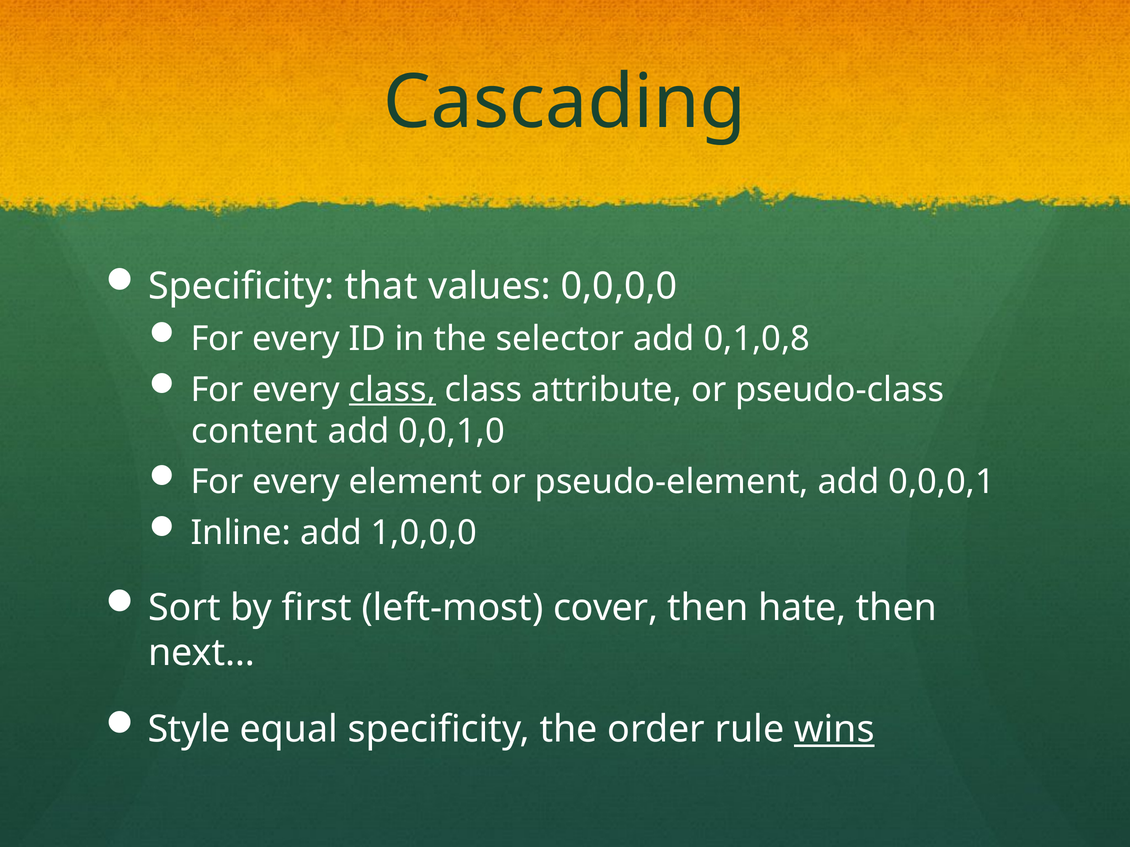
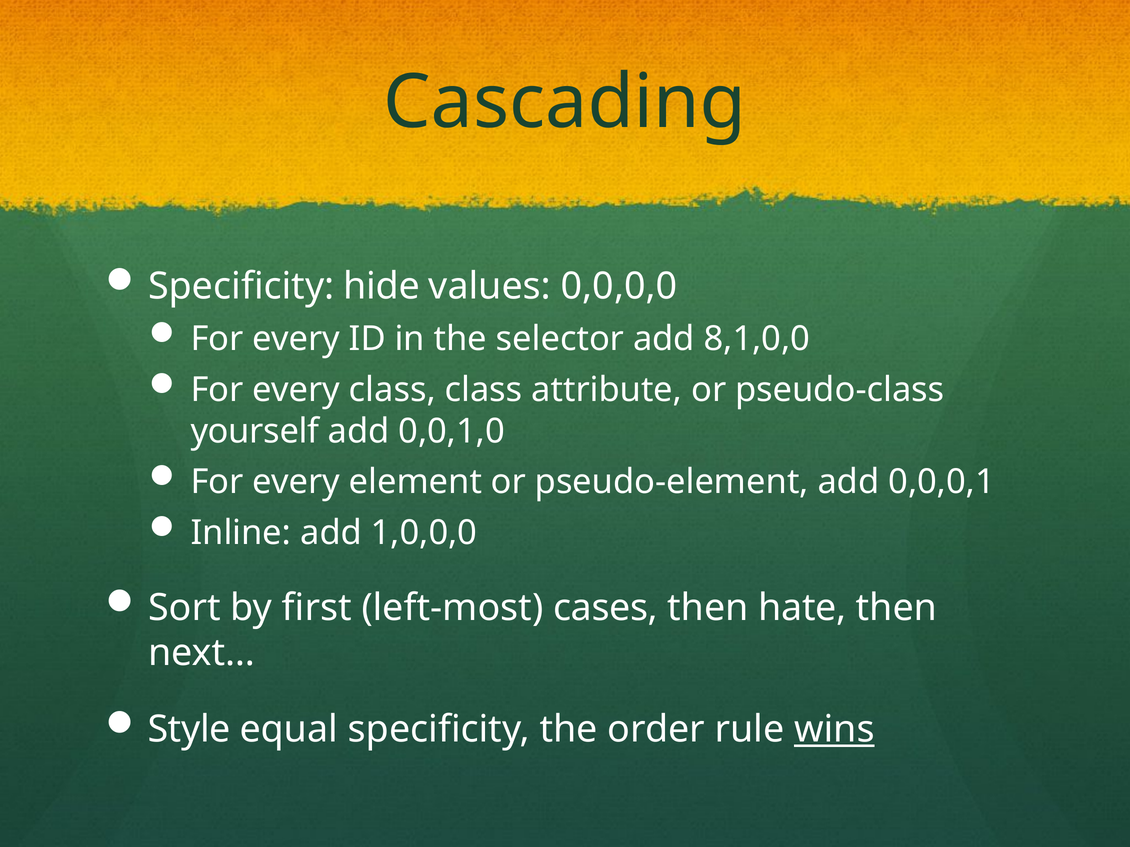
that: that -> hide
0,1,0,8: 0,1,0,8 -> 8,1,0,0
class at (392, 390) underline: present -> none
content: content -> yourself
cover: cover -> cases
